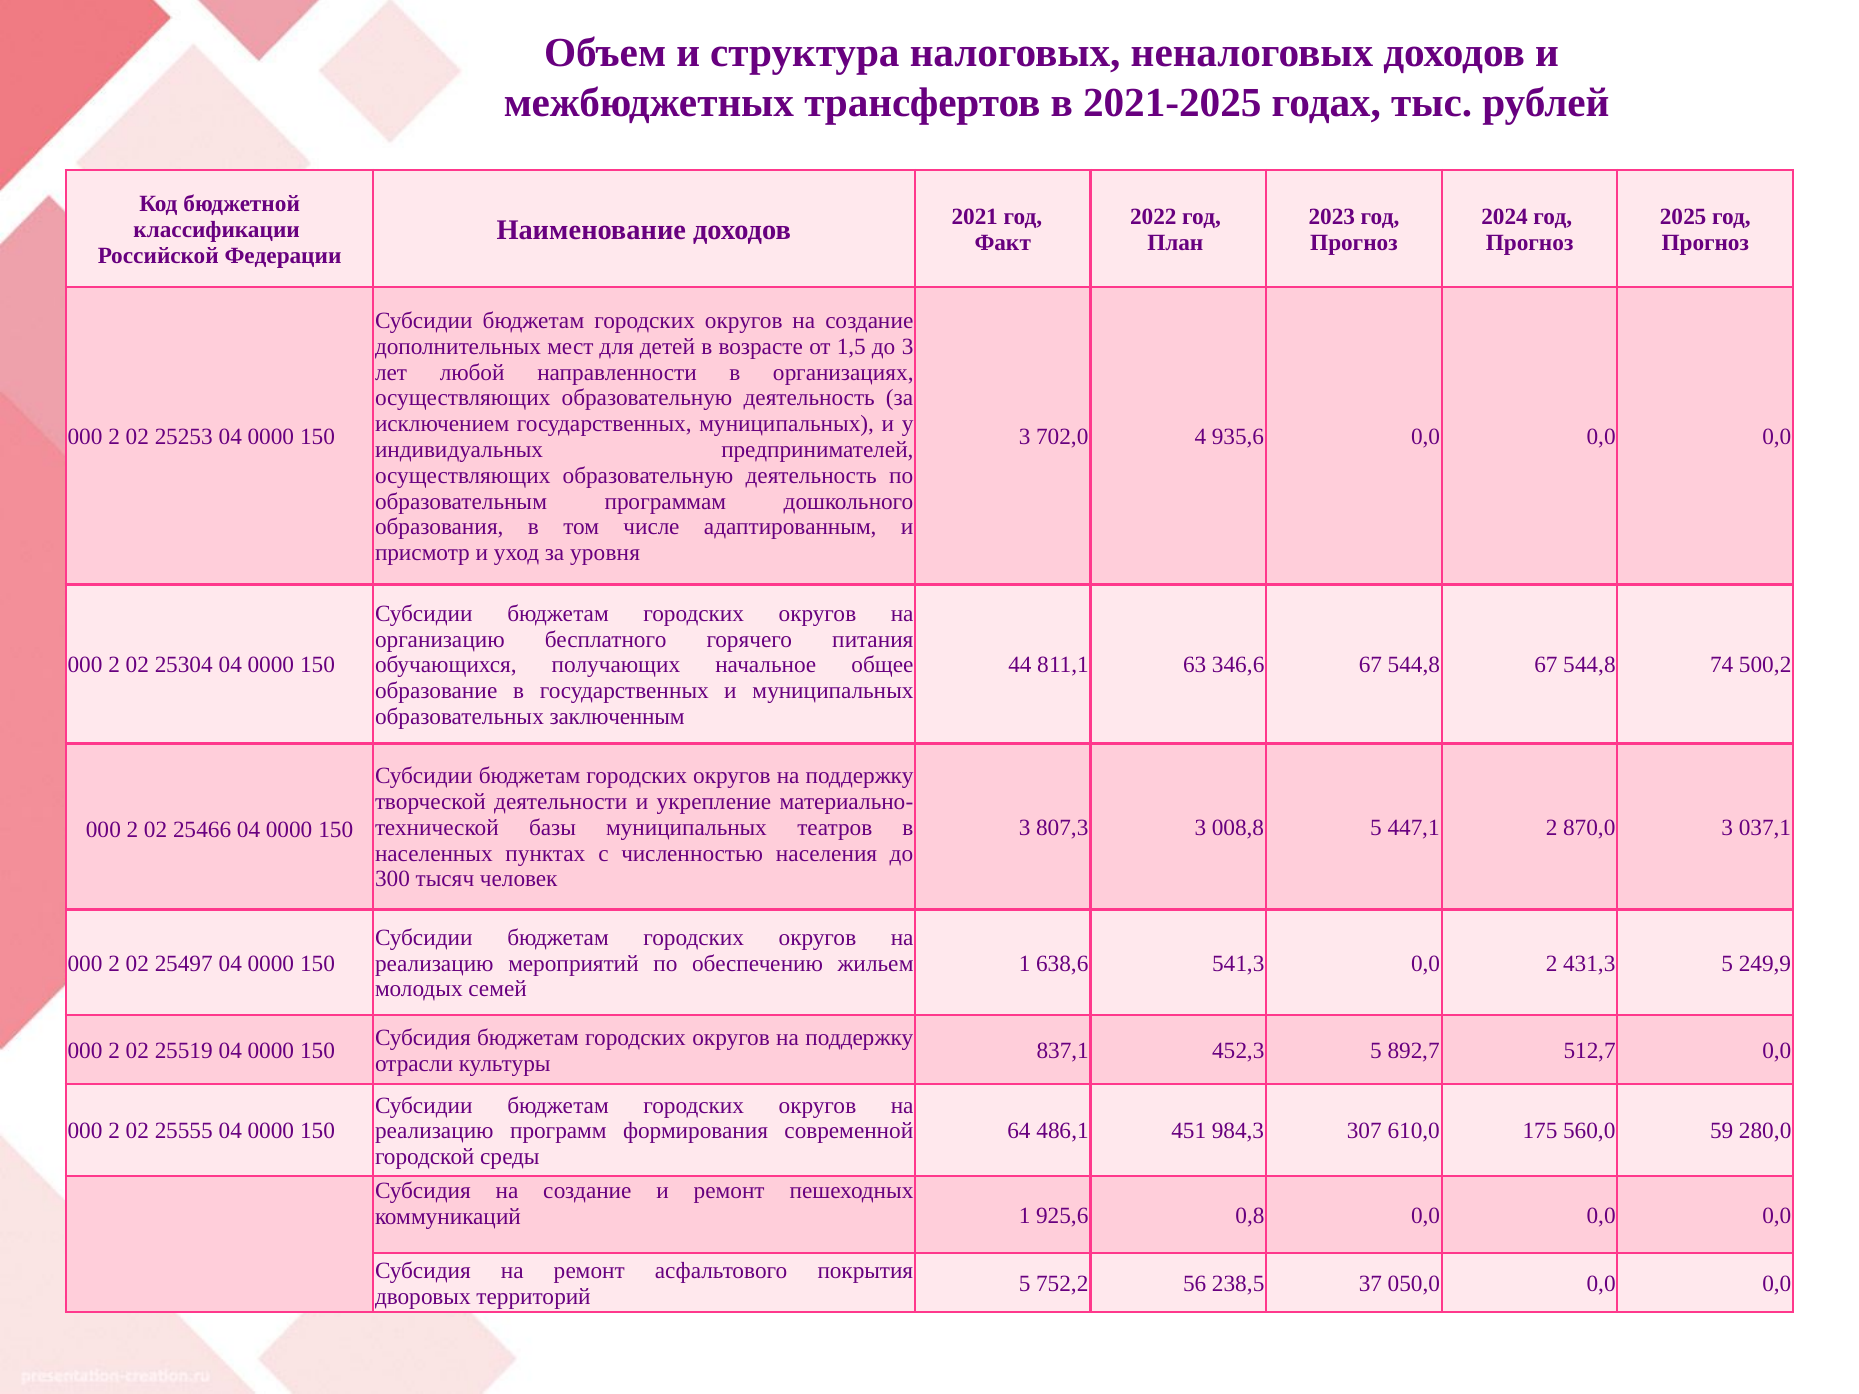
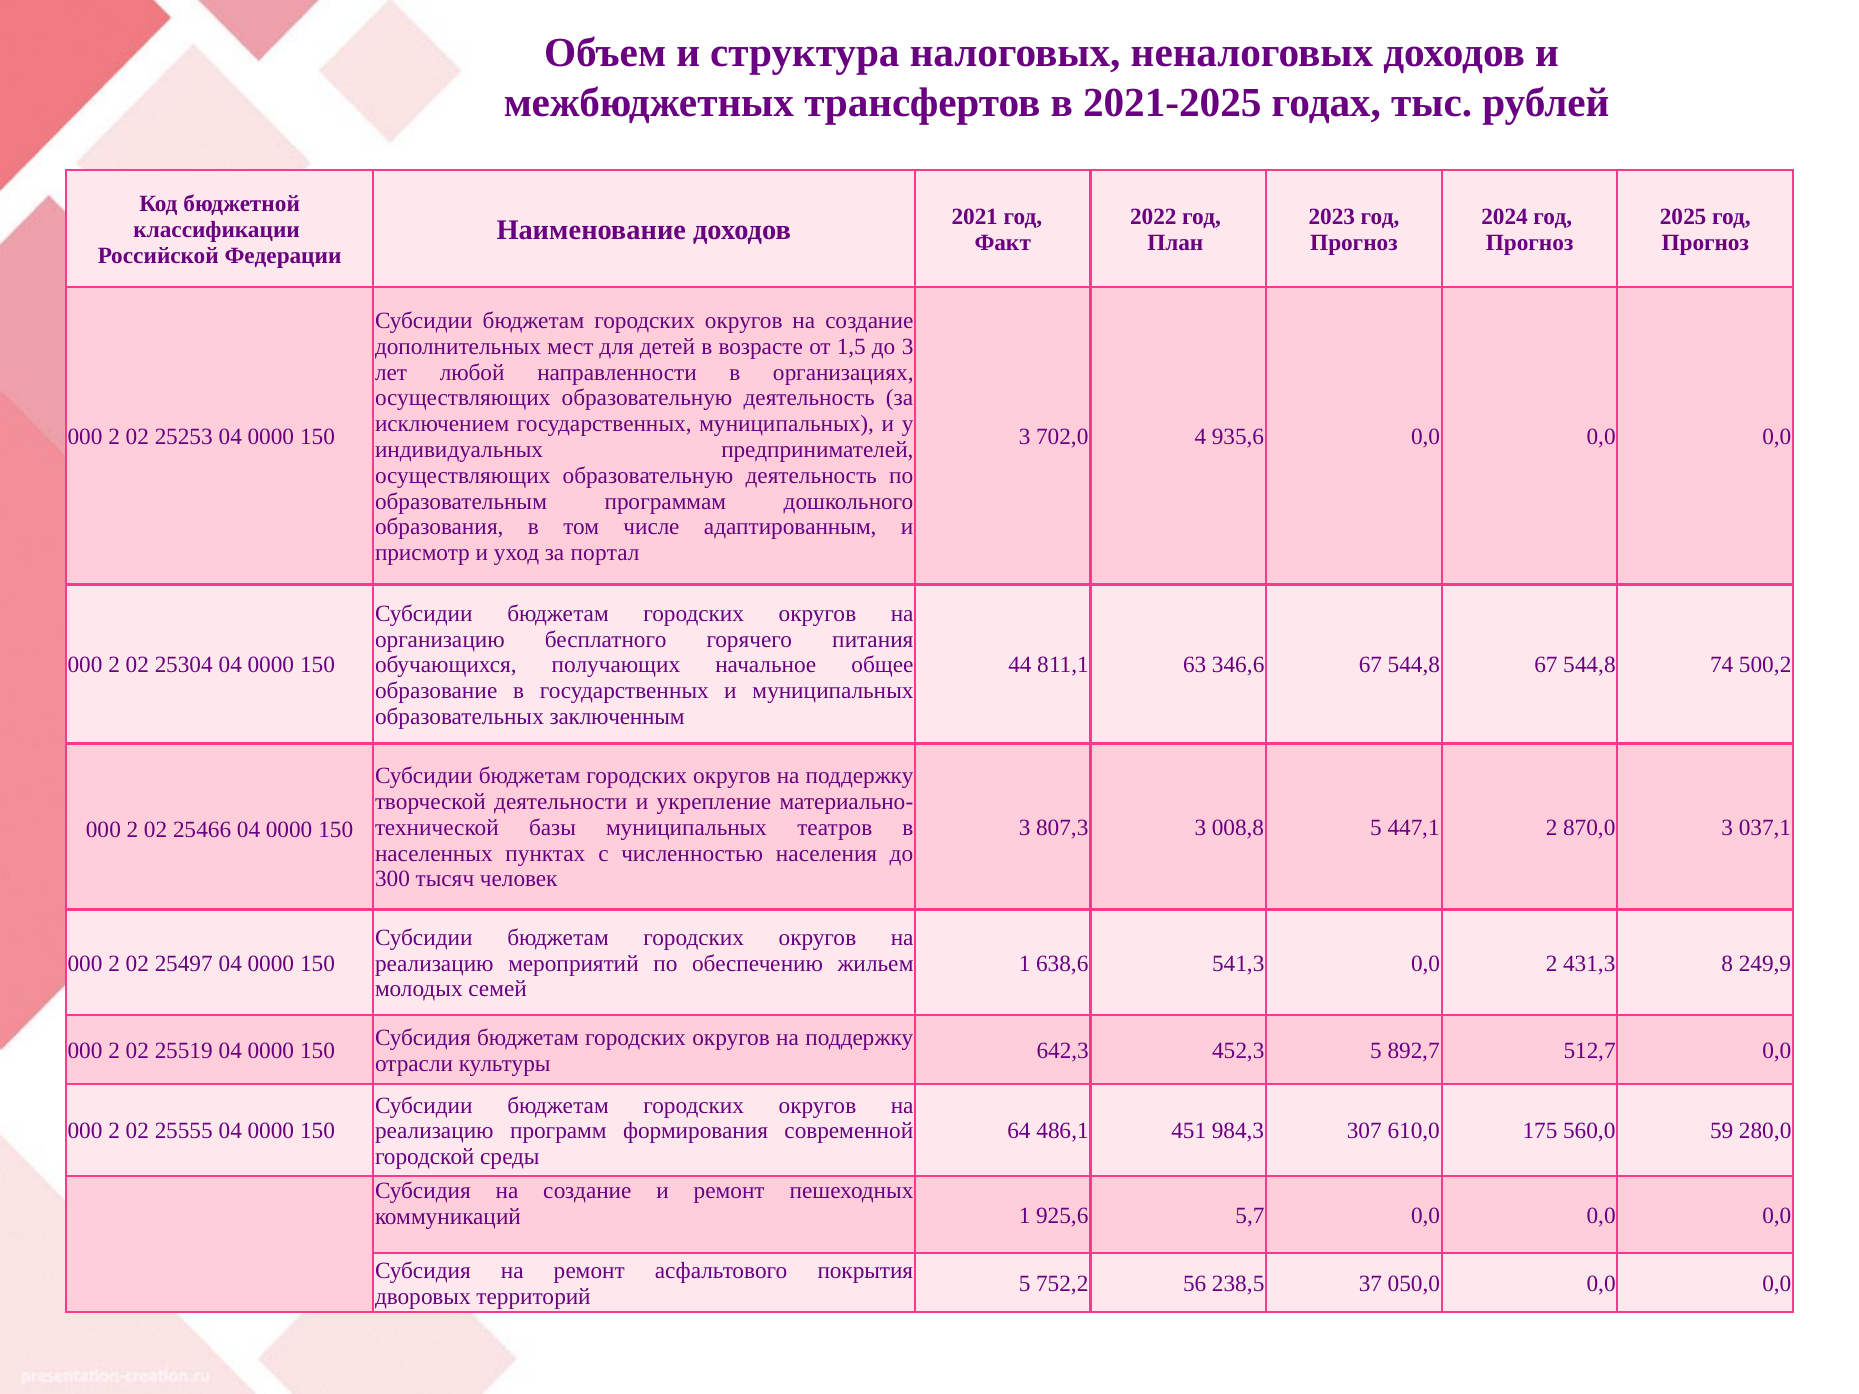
уровня: уровня -> портал
431,3 5: 5 -> 8
837,1: 837,1 -> 642,3
0,8: 0,8 -> 5,7
